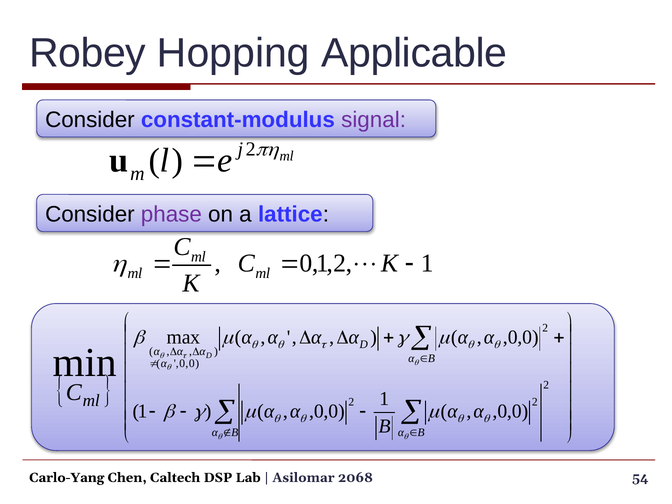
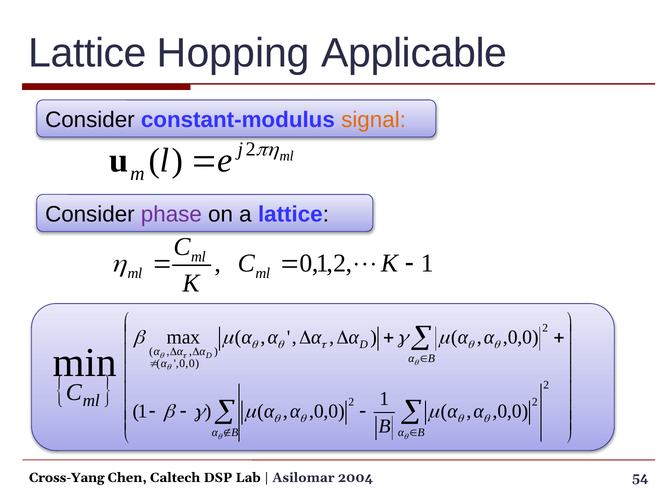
Robey at (88, 53): Robey -> Lattice
signal colour: purple -> orange
Carlo-Yang: Carlo-Yang -> Cross-Yang
2068: 2068 -> 2004
